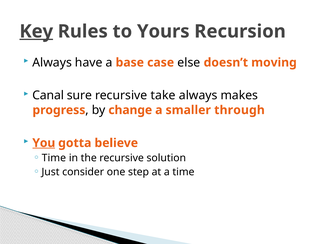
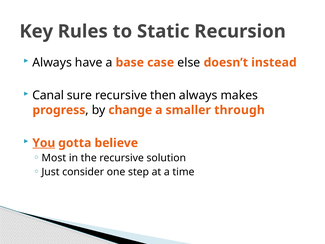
Key underline: present -> none
Yours: Yours -> Static
moving: moving -> instead
take: take -> then
Time at (54, 158): Time -> Most
